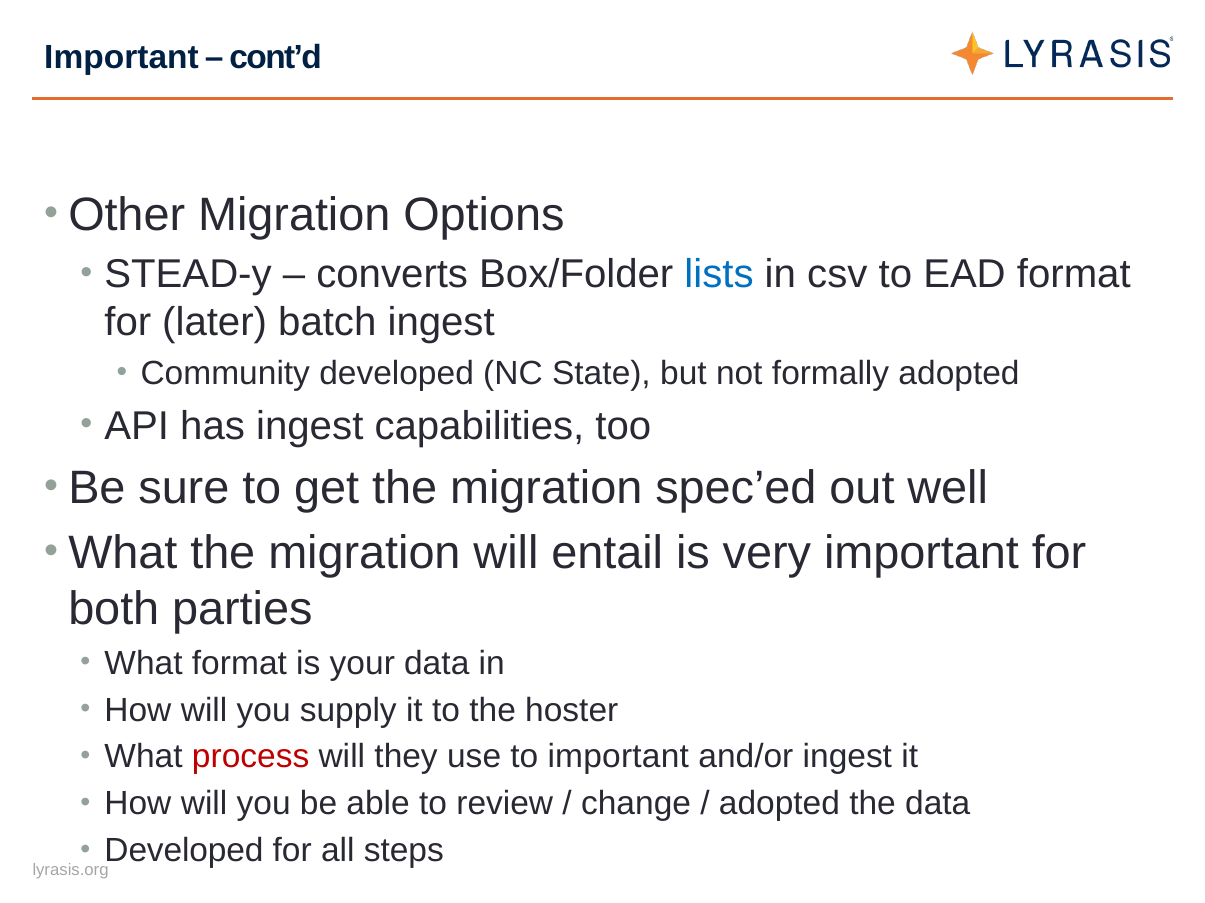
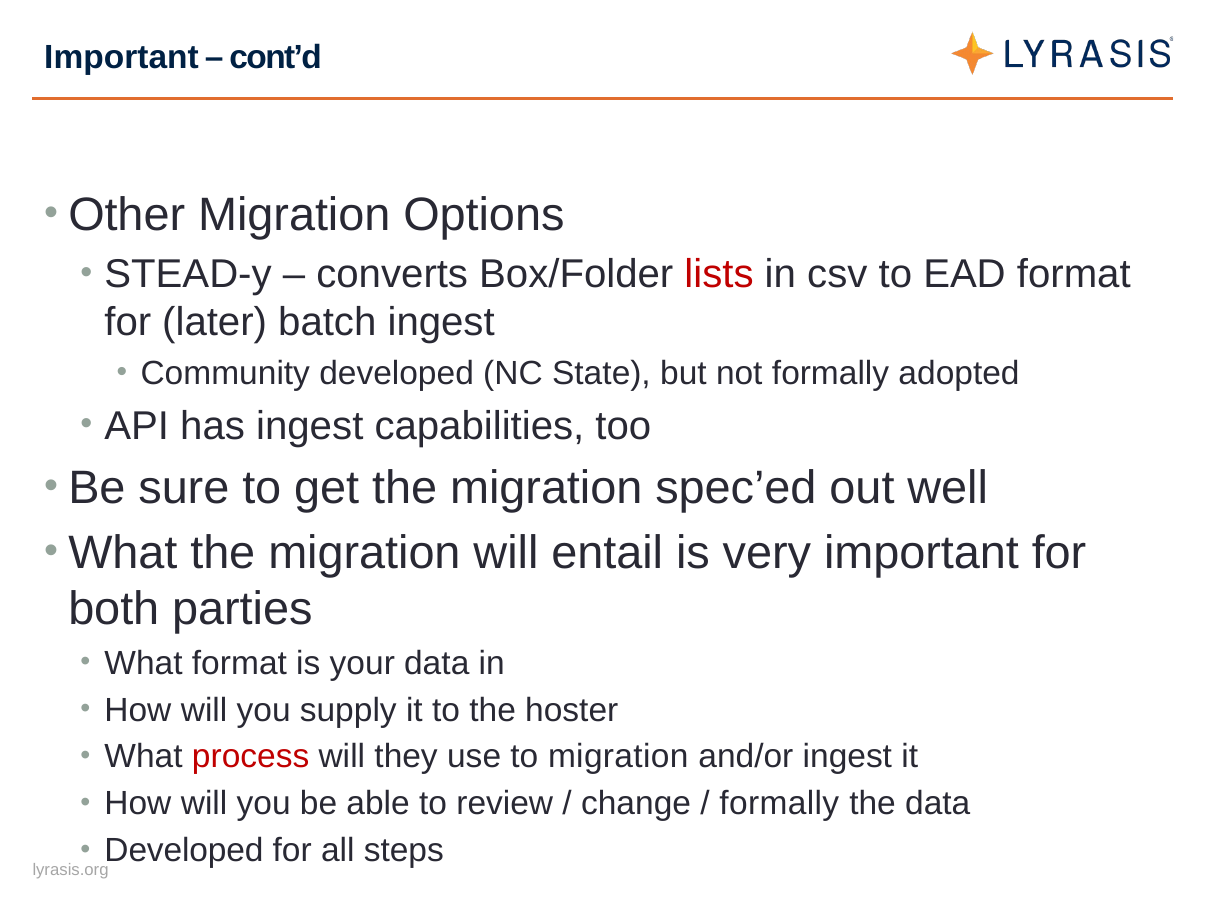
lists colour: blue -> red
to important: important -> migration
adopted at (779, 805): adopted -> formally
